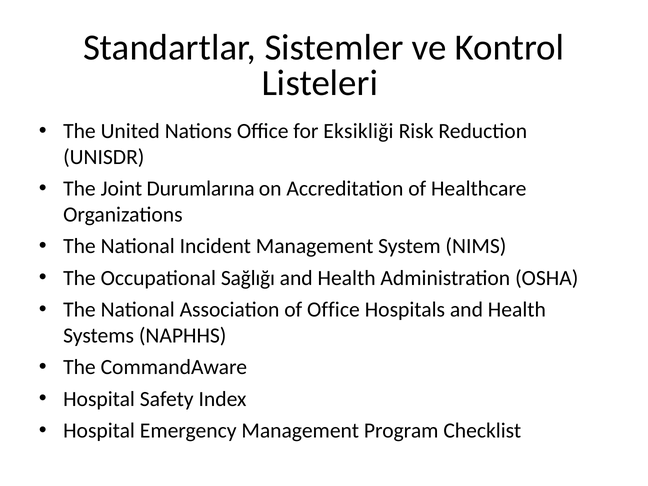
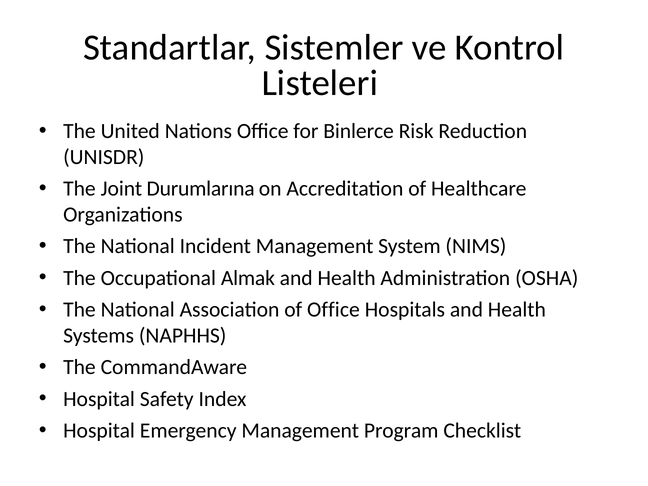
Eksikliği: Eksikliği -> Binlerce
Sağlığı: Sağlığı -> Almak
